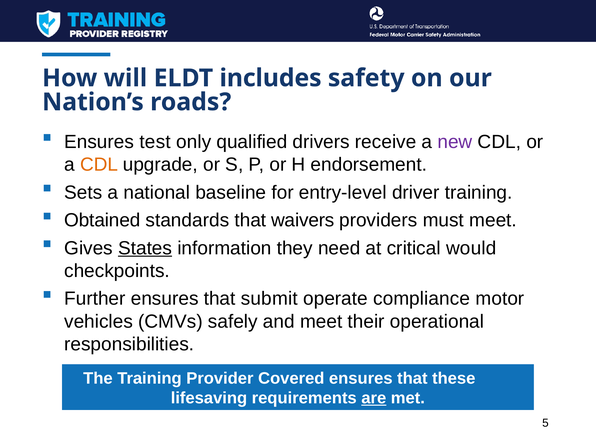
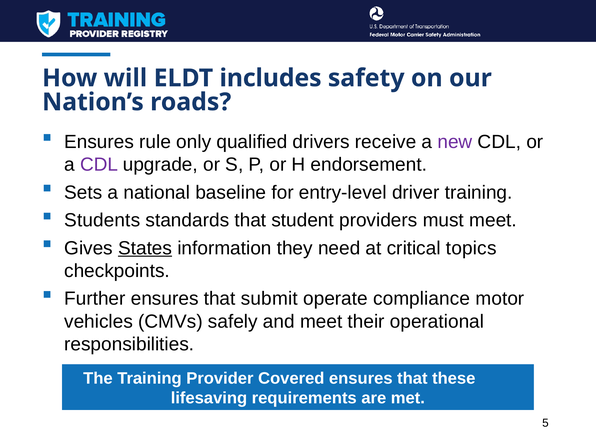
test: test -> rule
CDL at (99, 165) colour: orange -> purple
Obtained: Obtained -> Students
waivers: waivers -> student
would: would -> topics
are underline: present -> none
